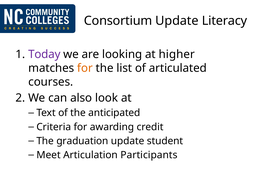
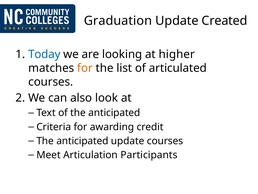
Consortium: Consortium -> Graduation
Literacy: Literacy -> Created
Today colour: purple -> blue
graduation at (82, 141): graduation -> anticipated
update student: student -> courses
